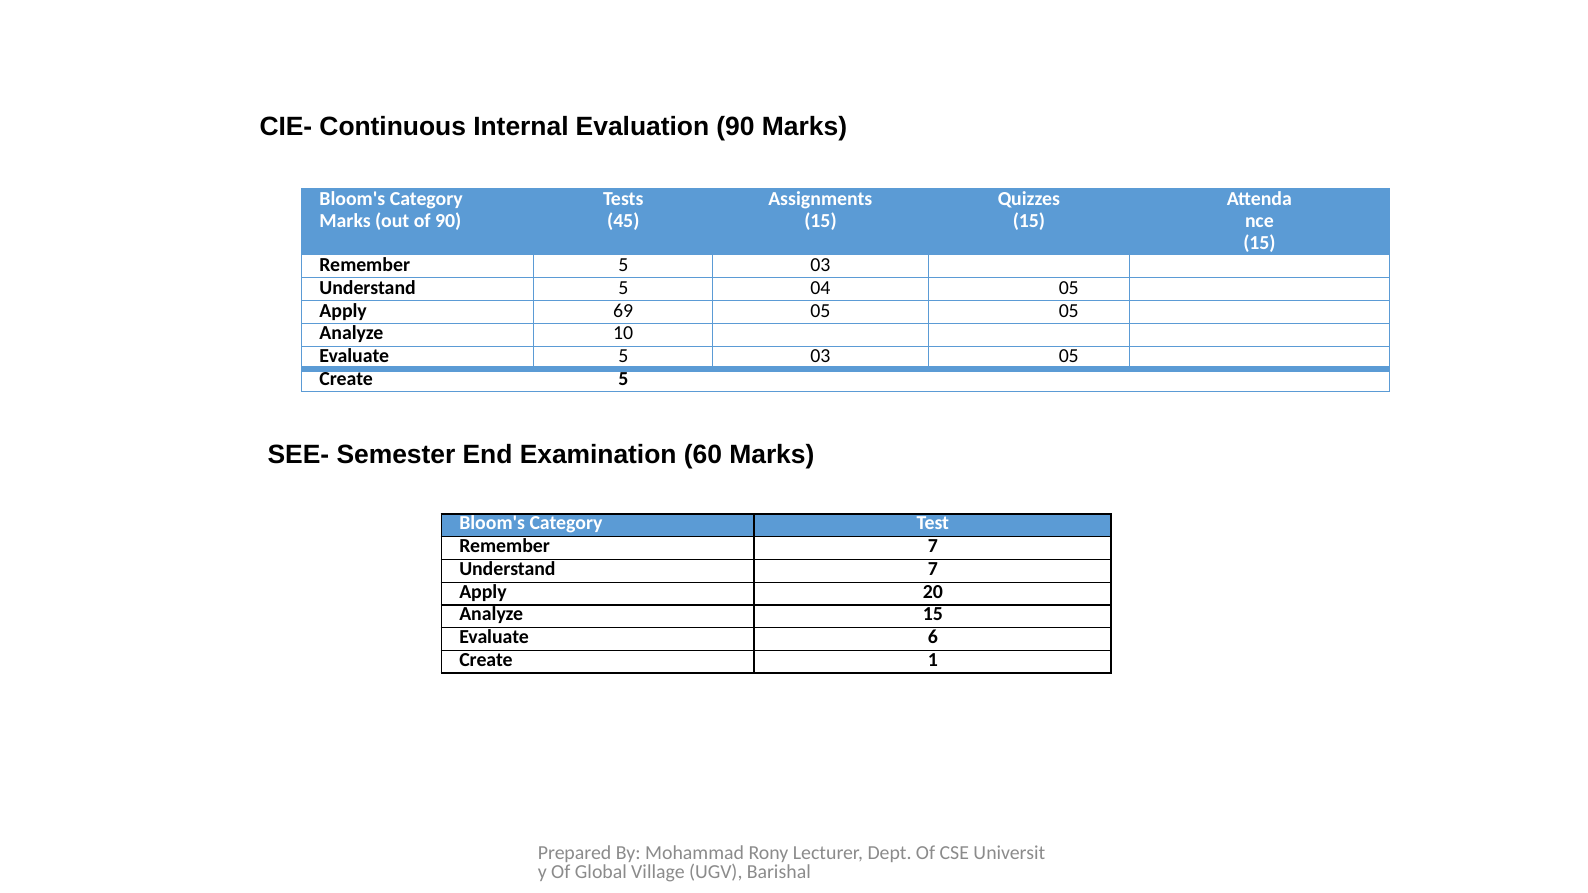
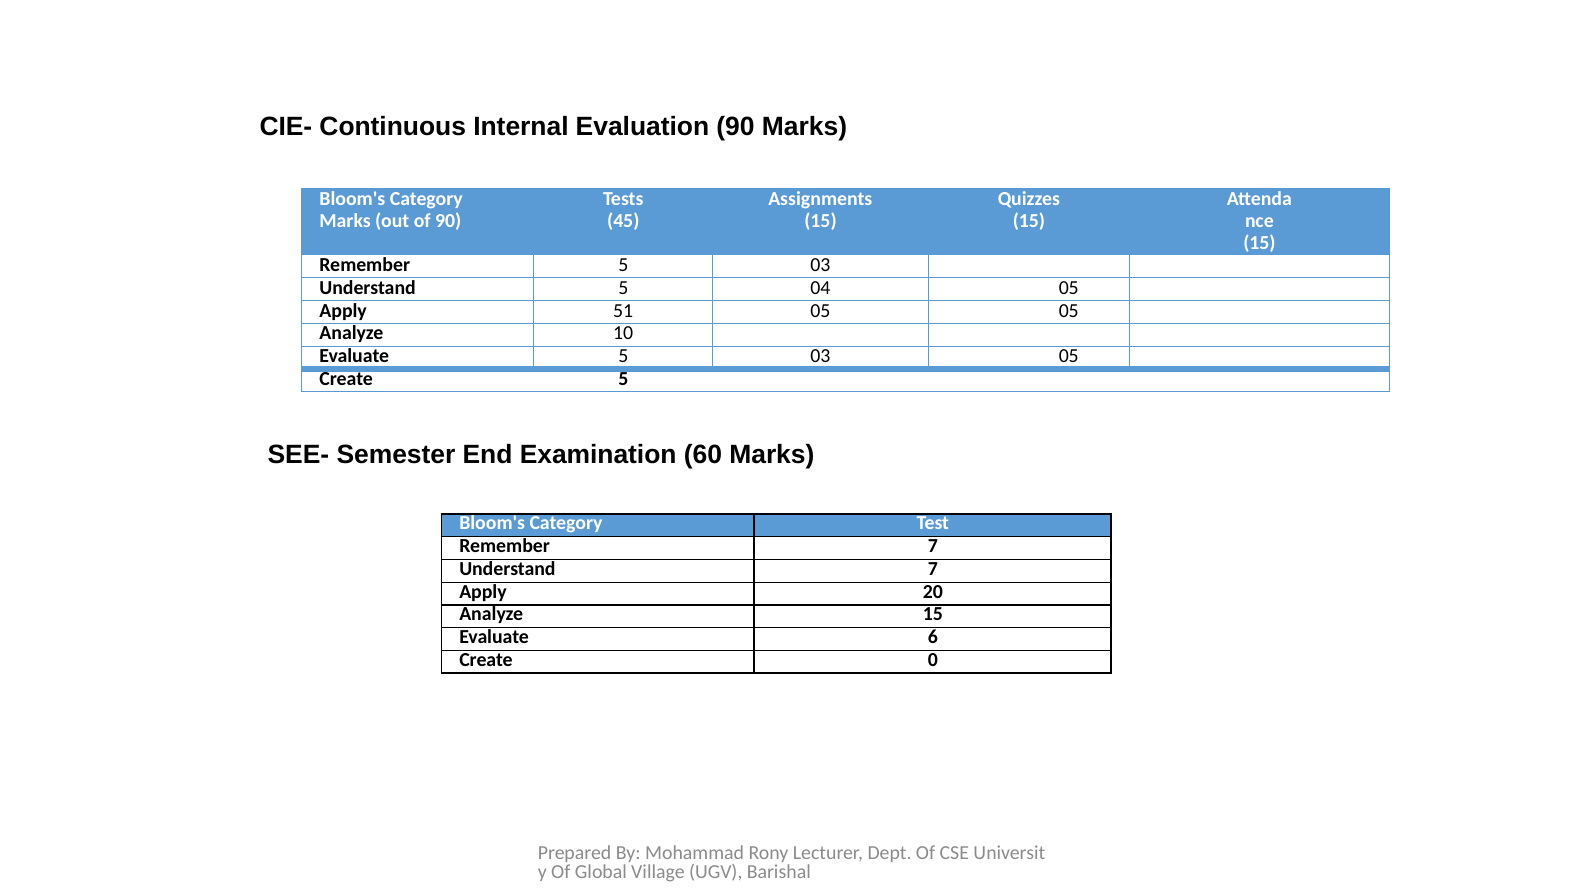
69: 69 -> 51
1: 1 -> 0
